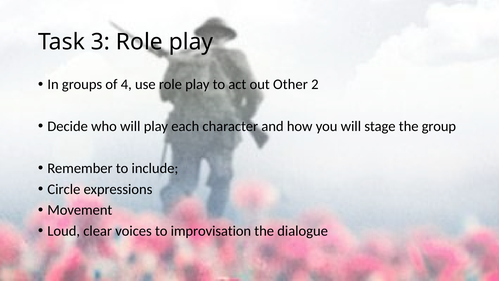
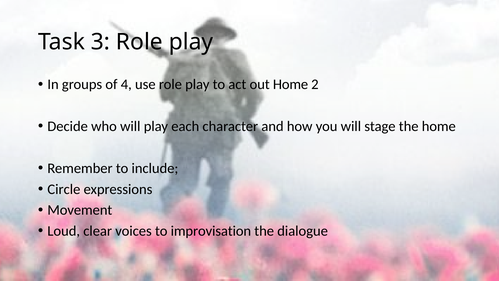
out Other: Other -> Home
the group: group -> home
